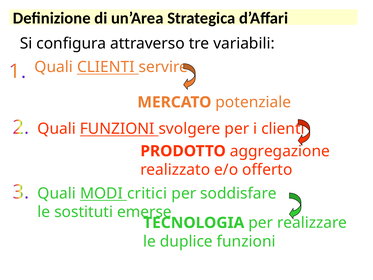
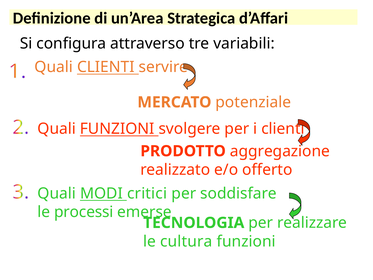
sostituti: sostituti -> processi
duplice: duplice -> cultura
